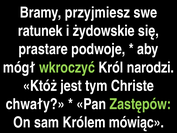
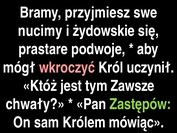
ratunek: ratunek -> nucimy
wkroczyć colour: light green -> pink
narodzi: narodzi -> uczynił
Christe: Christe -> Zawsze
